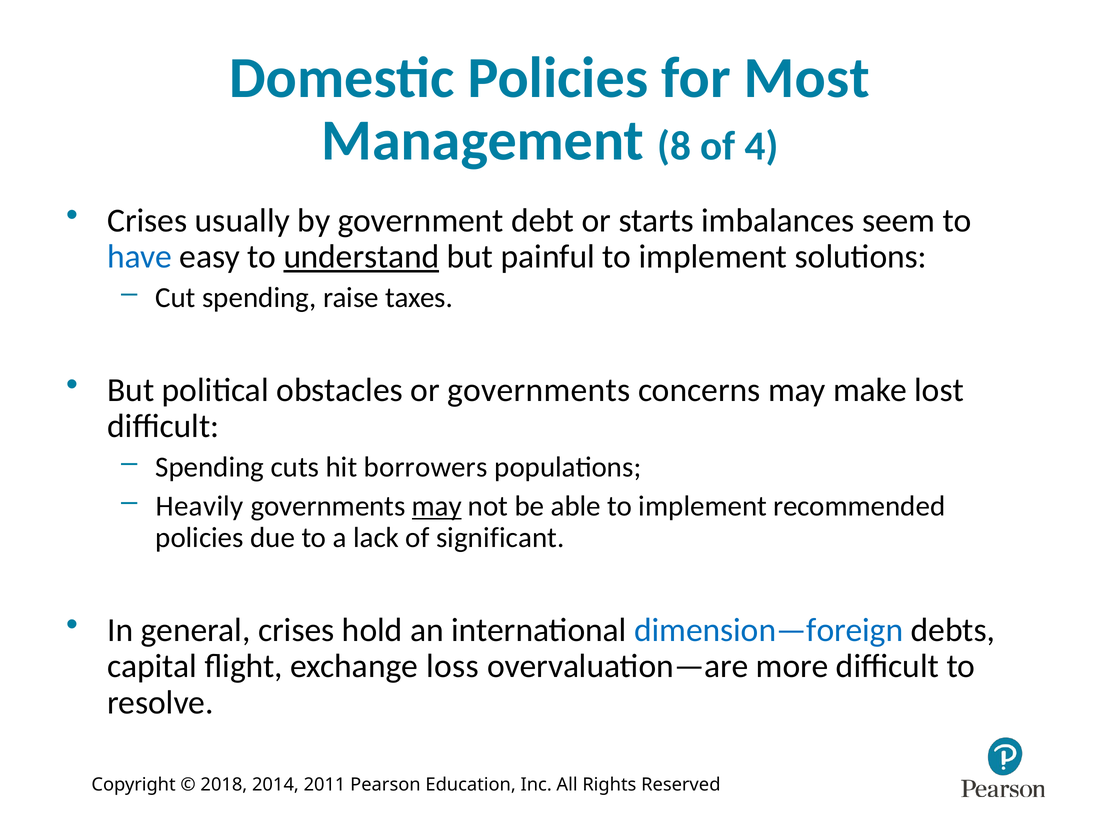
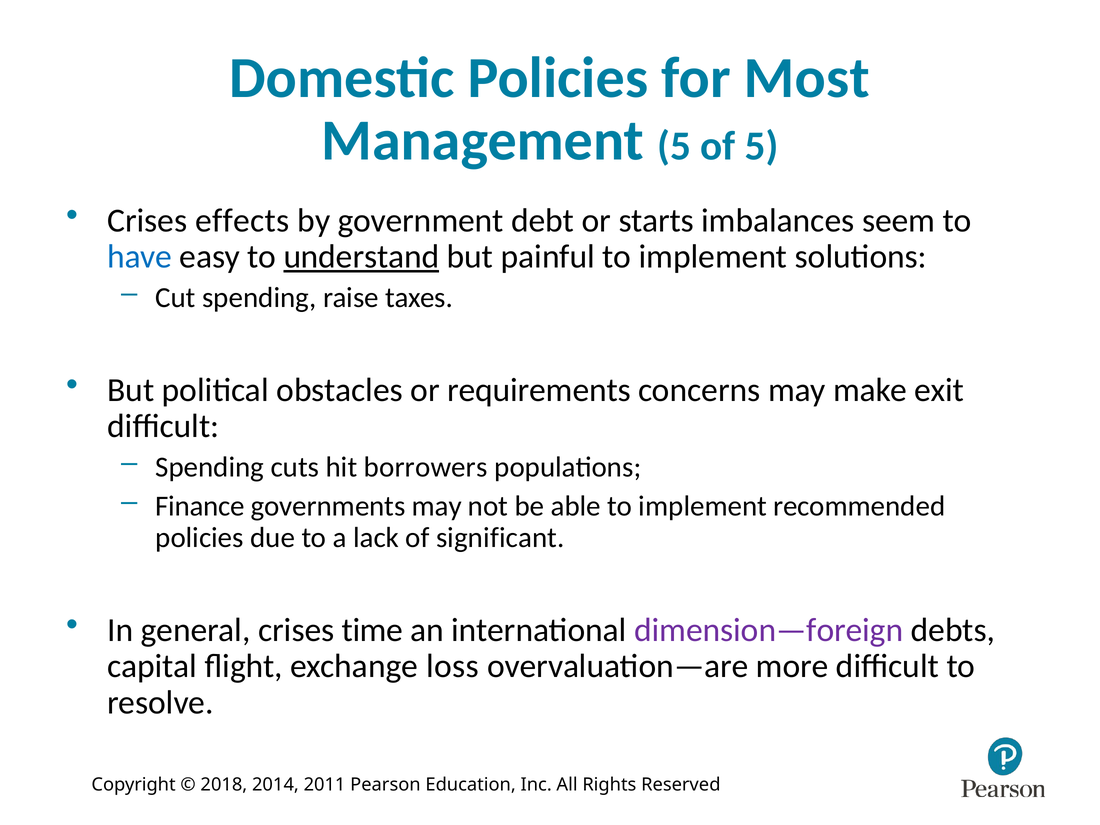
Management 8: 8 -> 5
of 4: 4 -> 5
usually: usually -> effects
or governments: governments -> requirements
lost: lost -> exit
Heavily: Heavily -> Finance
may at (437, 506) underline: present -> none
hold: hold -> time
dimension—foreign colour: blue -> purple
